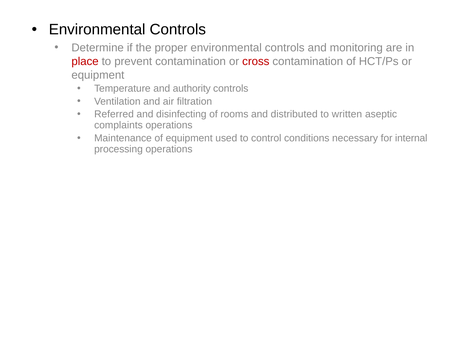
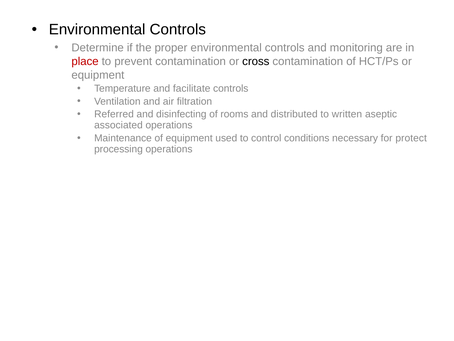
cross colour: red -> black
authority: authority -> facilitate
complaints: complaints -> associated
internal: internal -> protect
